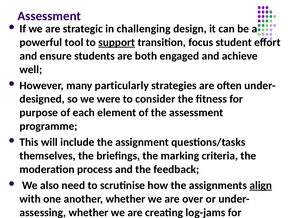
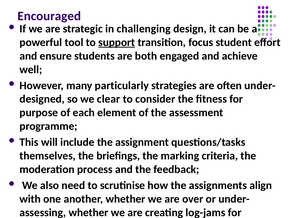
Assessment at (49, 16): Assessment -> Encouraged
were: were -> clear
align underline: present -> none
